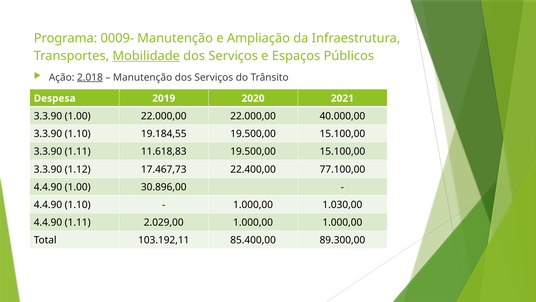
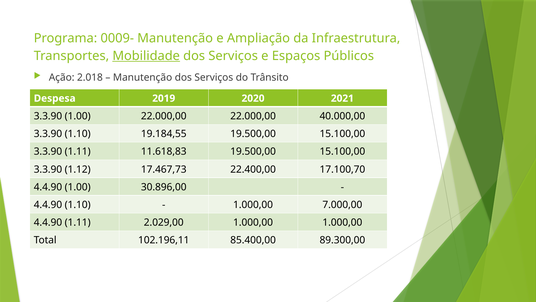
2.018 underline: present -> none
77.100,00: 77.100,00 -> 17.100,70
1.030,00: 1.030,00 -> 7.000,00
103.192,11: 103.192,11 -> 102.196,11
